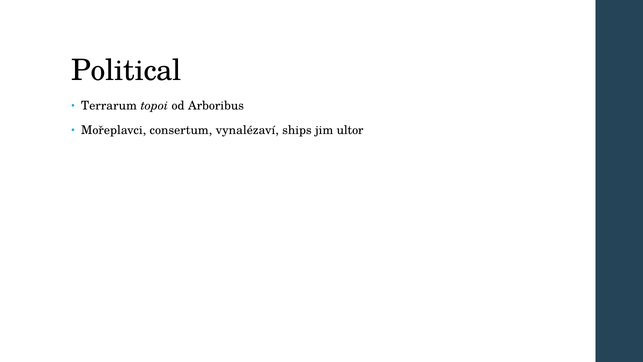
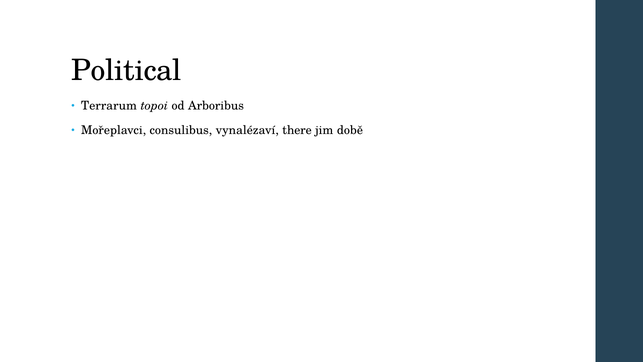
consertum: consertum -> consulibus
ships: ships -> there
ultor: ultor -> době
